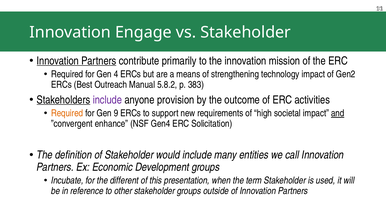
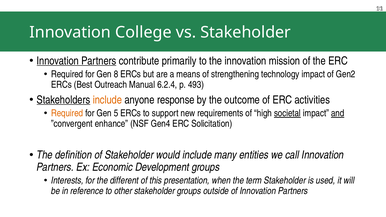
Engage: Engage -> College
4: 4 -> 8
5.8.2: 5.8.2 -> 6.2.4
383: 383 -> 493
include at (107, 100) colour: purple -> orange
provision: provision -> response
9: 9 -> 5
societal underline: none -> present
Incubate: Incubate -> Interests
